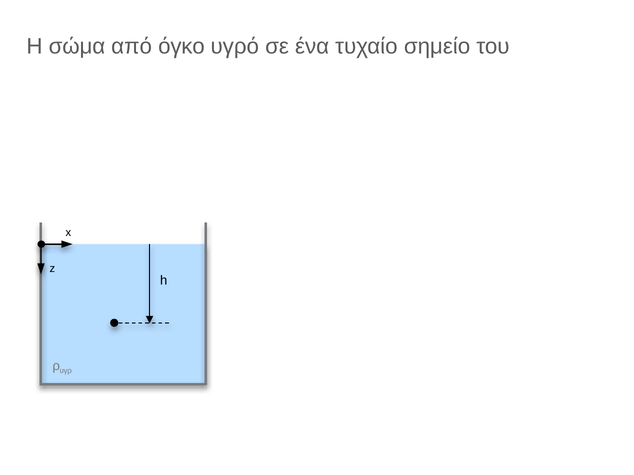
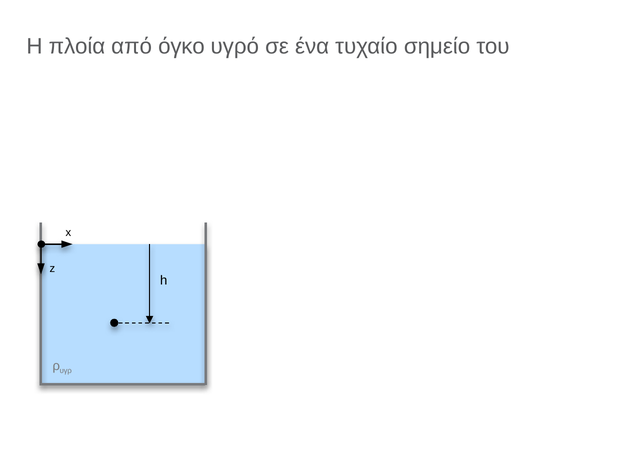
σώμα: σώμα -> πλοία
